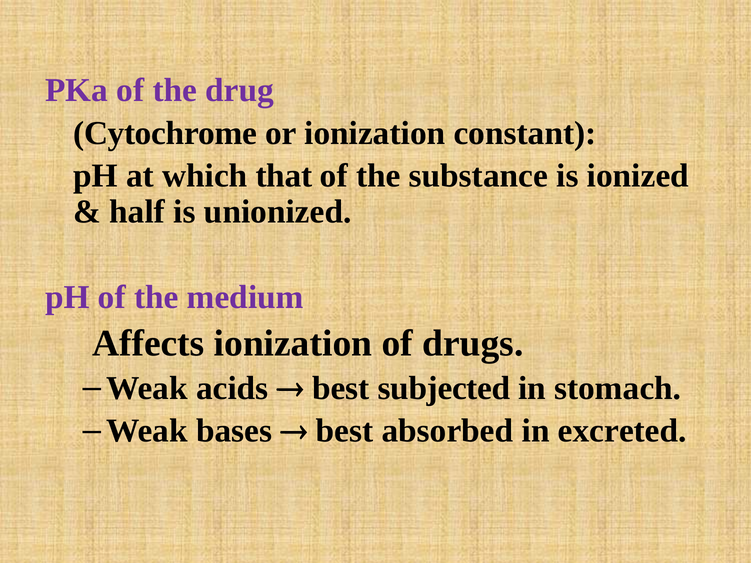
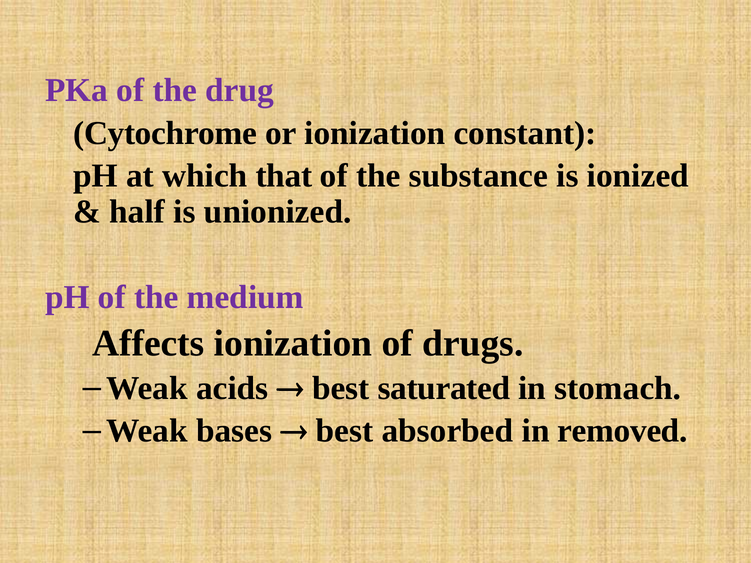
subjected: subjected -> saturated
excreted: excreted -> removed
